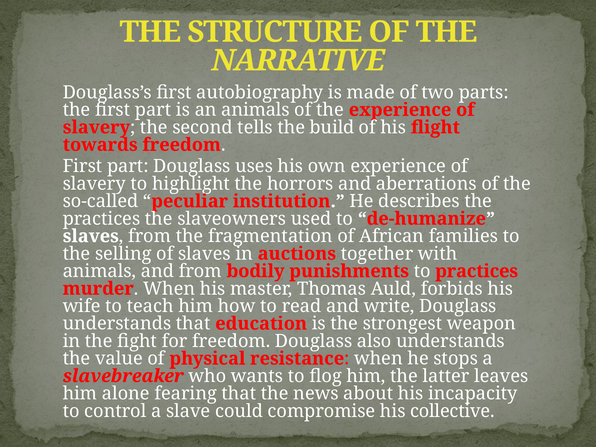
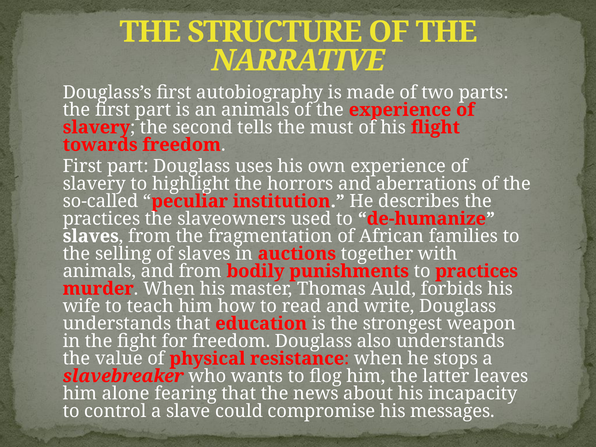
build: build -> must
collective: collective -> messages
